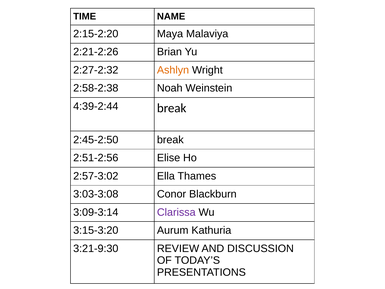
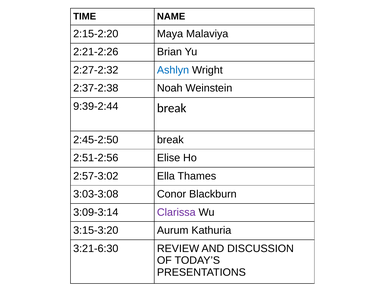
Ashlyn colour: orange -> blue
2:58-2:38: 2:58-2:38 -> 2:37-2:38
4:39-2:44: 4:39-2:44 -> 9:39-2:44
3:21-9:30: 3:21-9:30 -> 3:21-6:30
